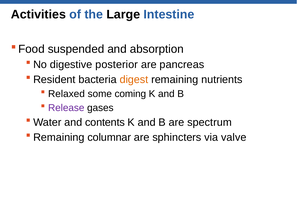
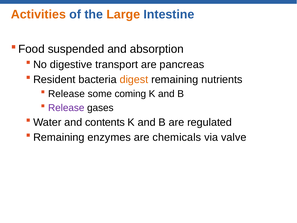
Activities colour: black -> orange
Large colour: black -> orange
posterior: posterior -> transport
Relaxed at (66, 94): Relaxed -> Release
spectrum: spectrum -> regulated
columnar: columnar -> enzymes
sphincters: sphincters -> chemicals
